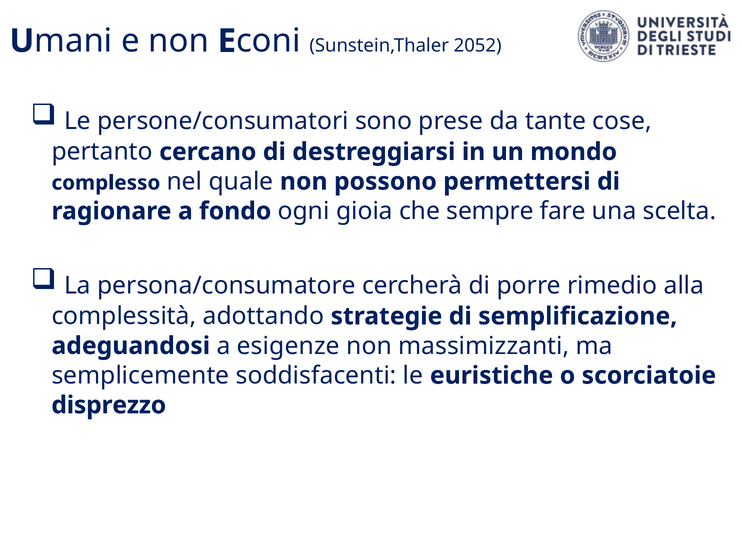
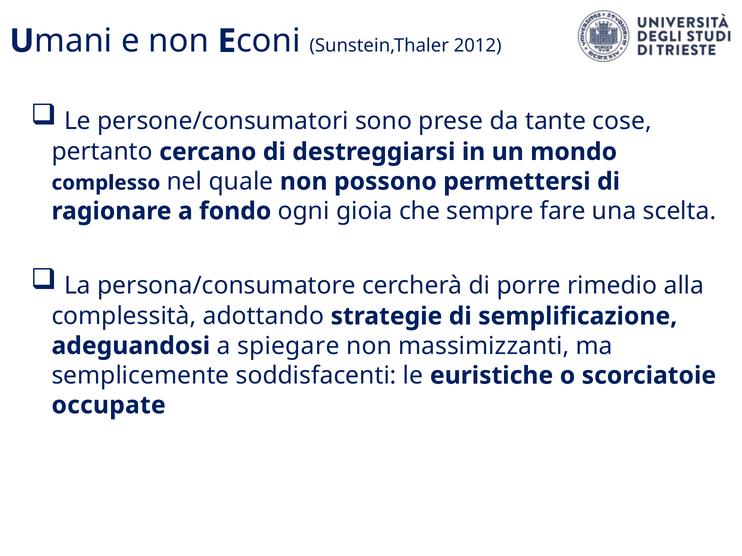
2052: 2052 -> 2012
esigenze: esigenze -> spiegare
disprezzo: disprezzo -> occupate
